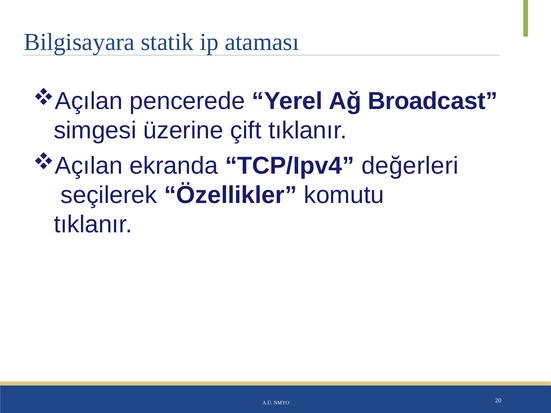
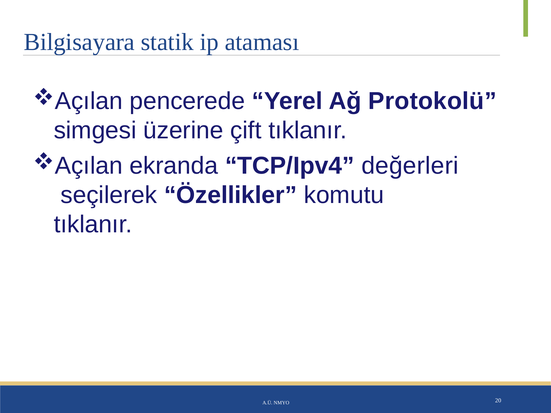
Broadcast: Broadcast -> Protokolü
